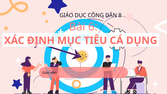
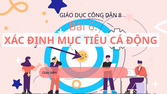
DỤNG: DỤNG -> ĐỘNG
